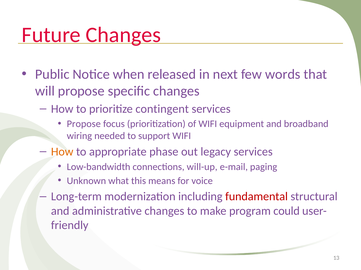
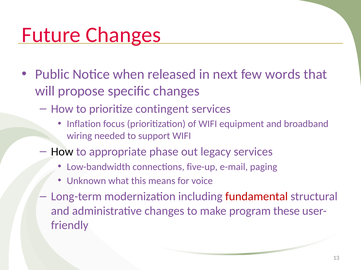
Propose at (84, 124): Propose -> Inflation
How at (62, 152) colour: orange -> black
will-up: will-up -> five-up
could: could -> these
